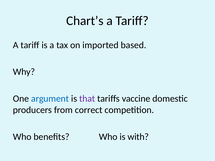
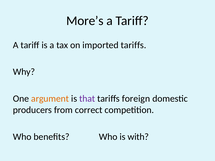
Chart’s: Chart’s -> More’s
imported based: based -> tariffs
argument colour: blue -> orange
vaccine: vaccine -> foreign
